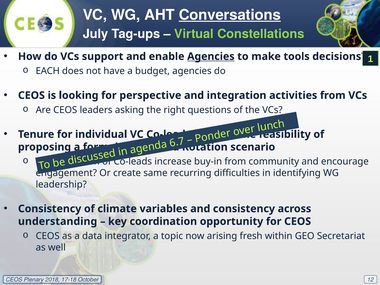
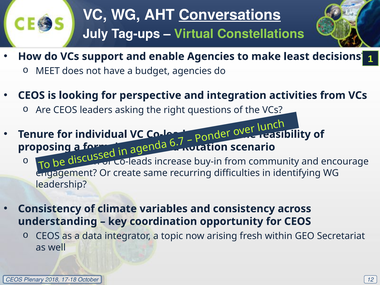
Agencies at (211, 56) underline: present -> none
tools: tools -> least
EACH: EACH -> MEET
